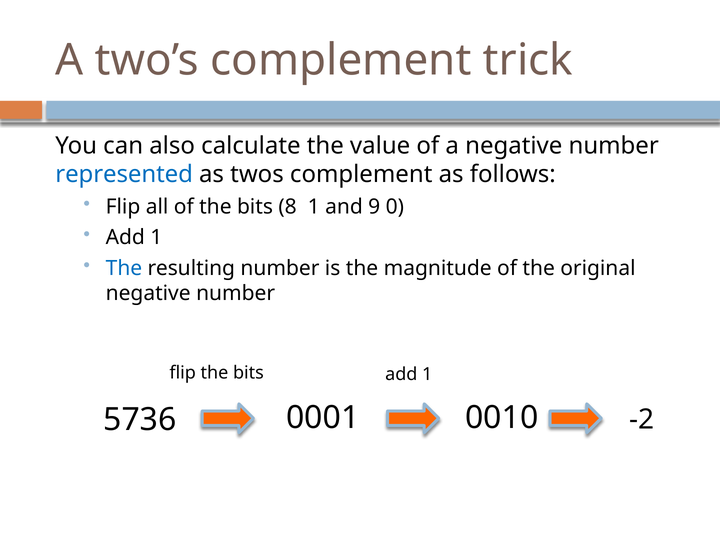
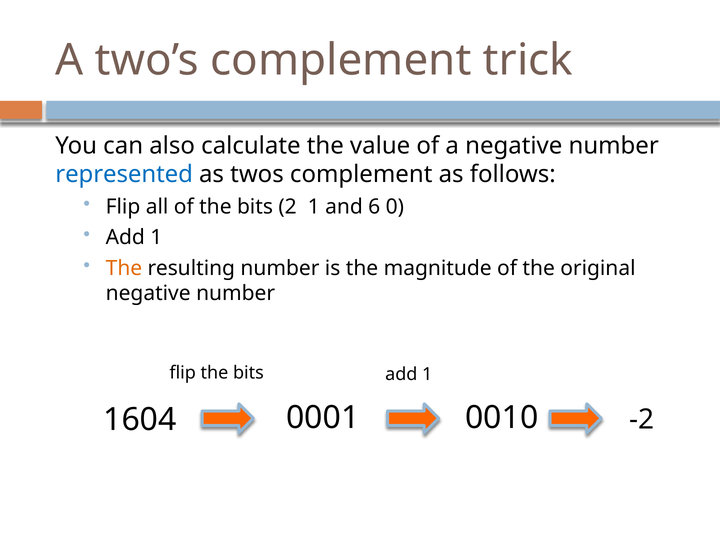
8: 8 -> 2
9: 9 -> 6
The at (124, 268) colour: blue -> orange
5736: 5736 -> 1604
